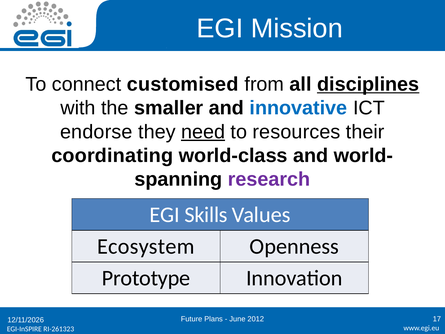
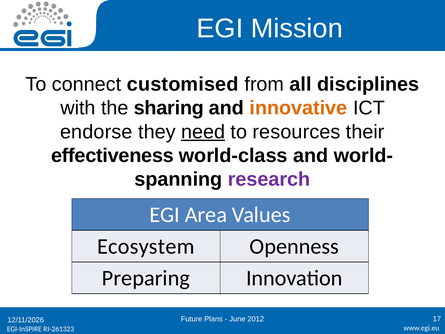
disciplines underline: present -> none
smaller: smaller -> sharing
innovative colour: blue -> orange
coordinating: coordinating -> effectiveness
Skills: Skills -> Area
Prototype: Prototype -> Preparing
